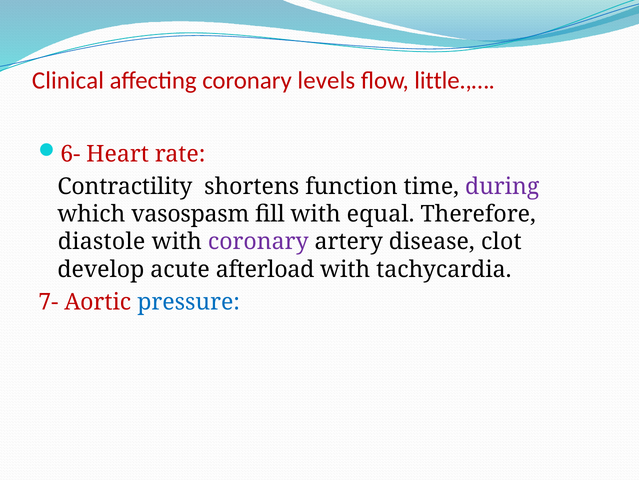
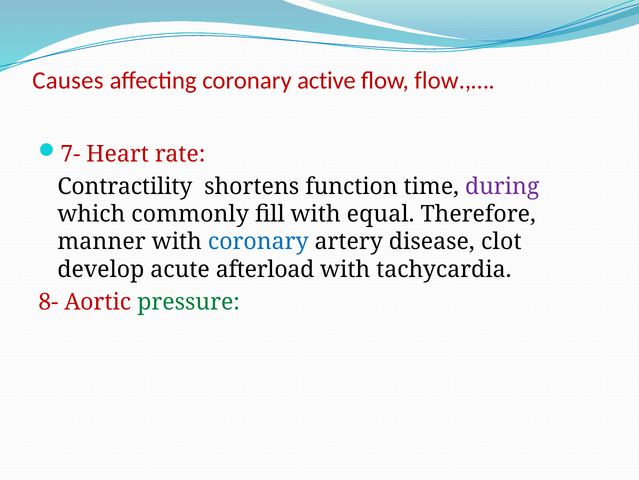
Clinical: Clinical -> Causes
levels: levels -> active
little.,…: little.,… -> flow.,…
6-: 6- -> 7-
vasospasm: vasospasm -> commonly
diastole: diastole -> manner
coronary at (258, 241) colour: purple -> blue
7-: 7- -> 8-
pressure colour: blue -> green
